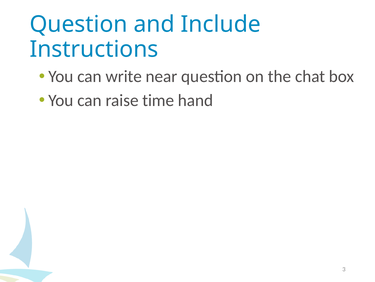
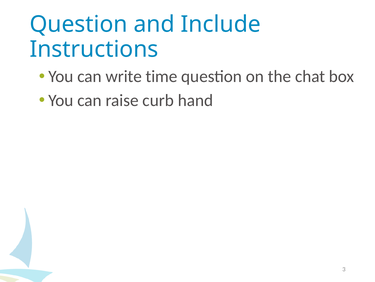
near: near -> time
time: time -> curb
